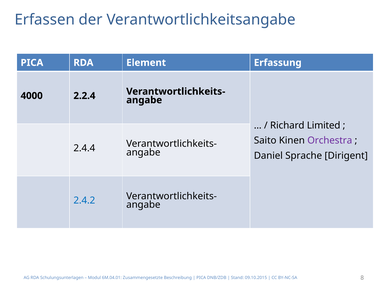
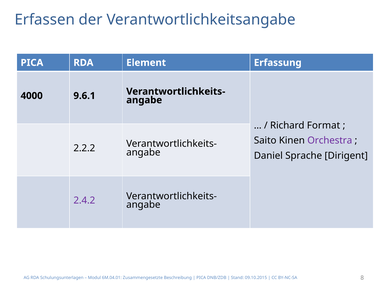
2.2.4: 2.2.4 -> 9.6.1
Limited: Limited -> Format
2.4.4: 2.4.4 -> 2.2.2
2.4.2 colour: blue -> purple
